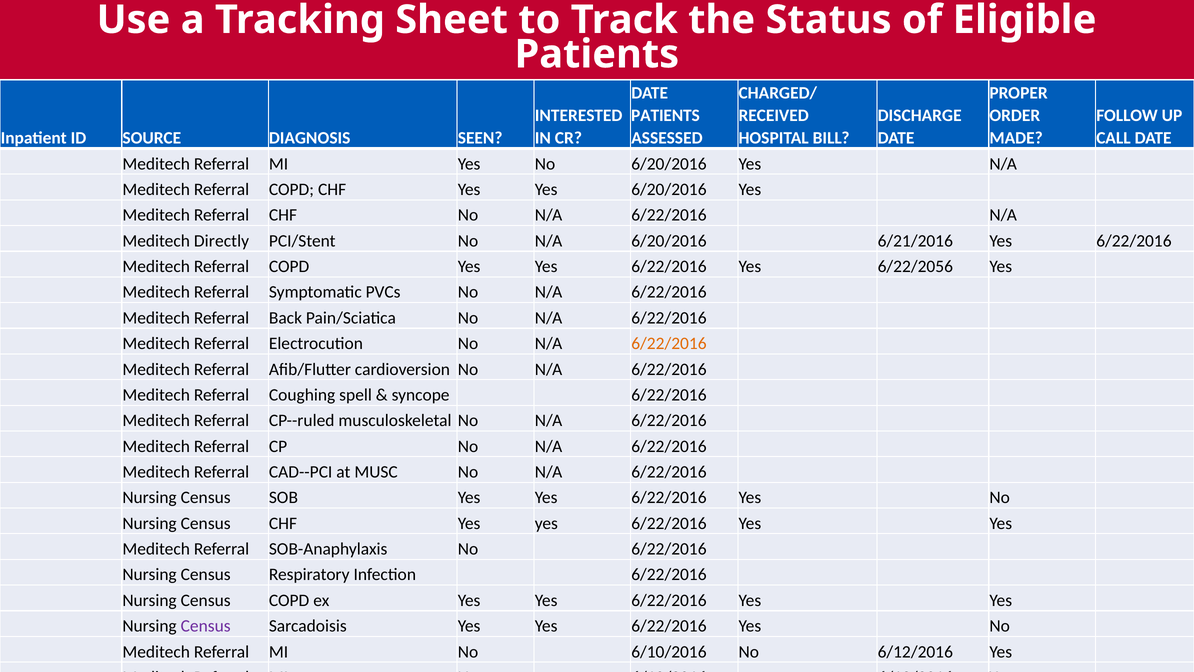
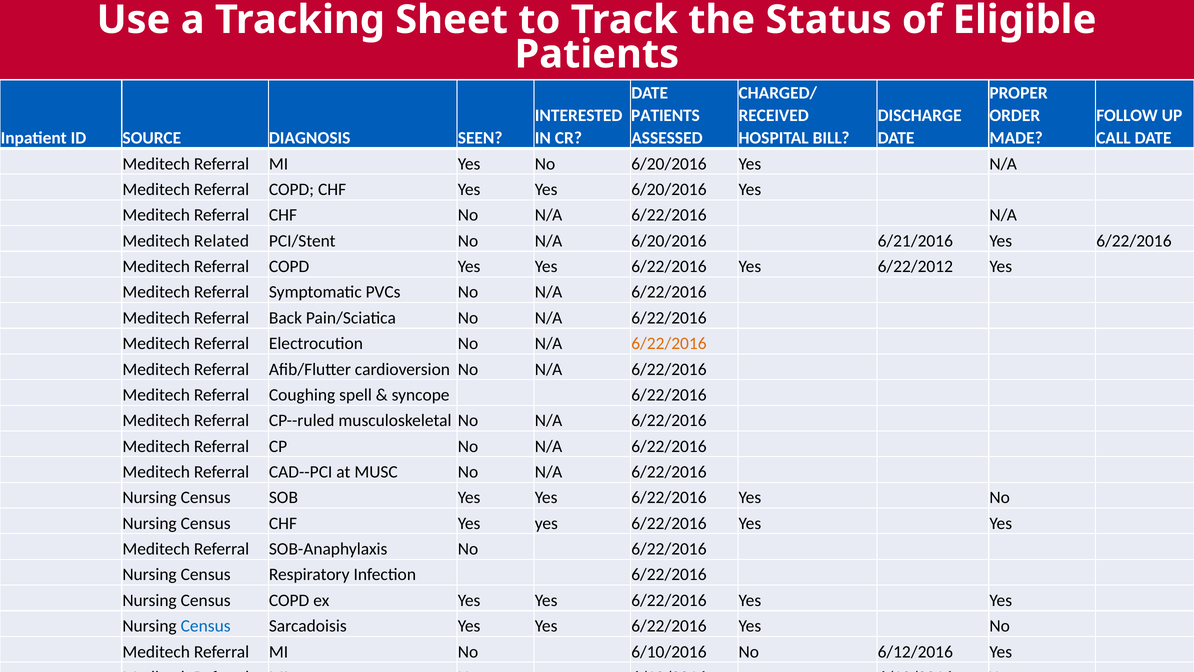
Directly: Directly -> Related
6/22/2056: 6/22/2056 -> 6/22/2012
Census at (206, 626) colour: purple -> blue
